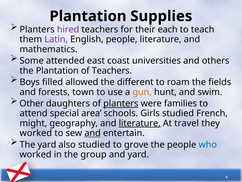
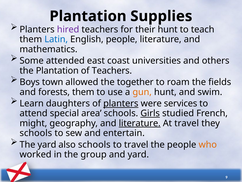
their each: each -> hunt
Latin colour: purple -> blue
filled: filled -> town
different: different -> together
forests town: town -> them
Other: Other -> Learn
families: families -> services
Girls underline: none -> present
worked at (36, 133): worked -> schools
and at (93, 133) underline: present -> none
also studied: studied -> schools
to grove: grove -> travel
who colour: blue -> orange
